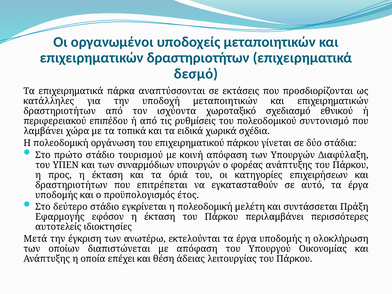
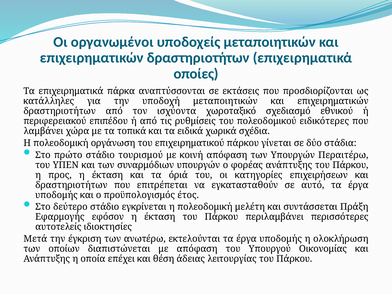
δεσμό: δεσμό -> οποίες
συντονισμό: συντονισμό -> ειδικότερες
Διαφύλαξη: Διαφύλαξη -> Περαιτέρω
